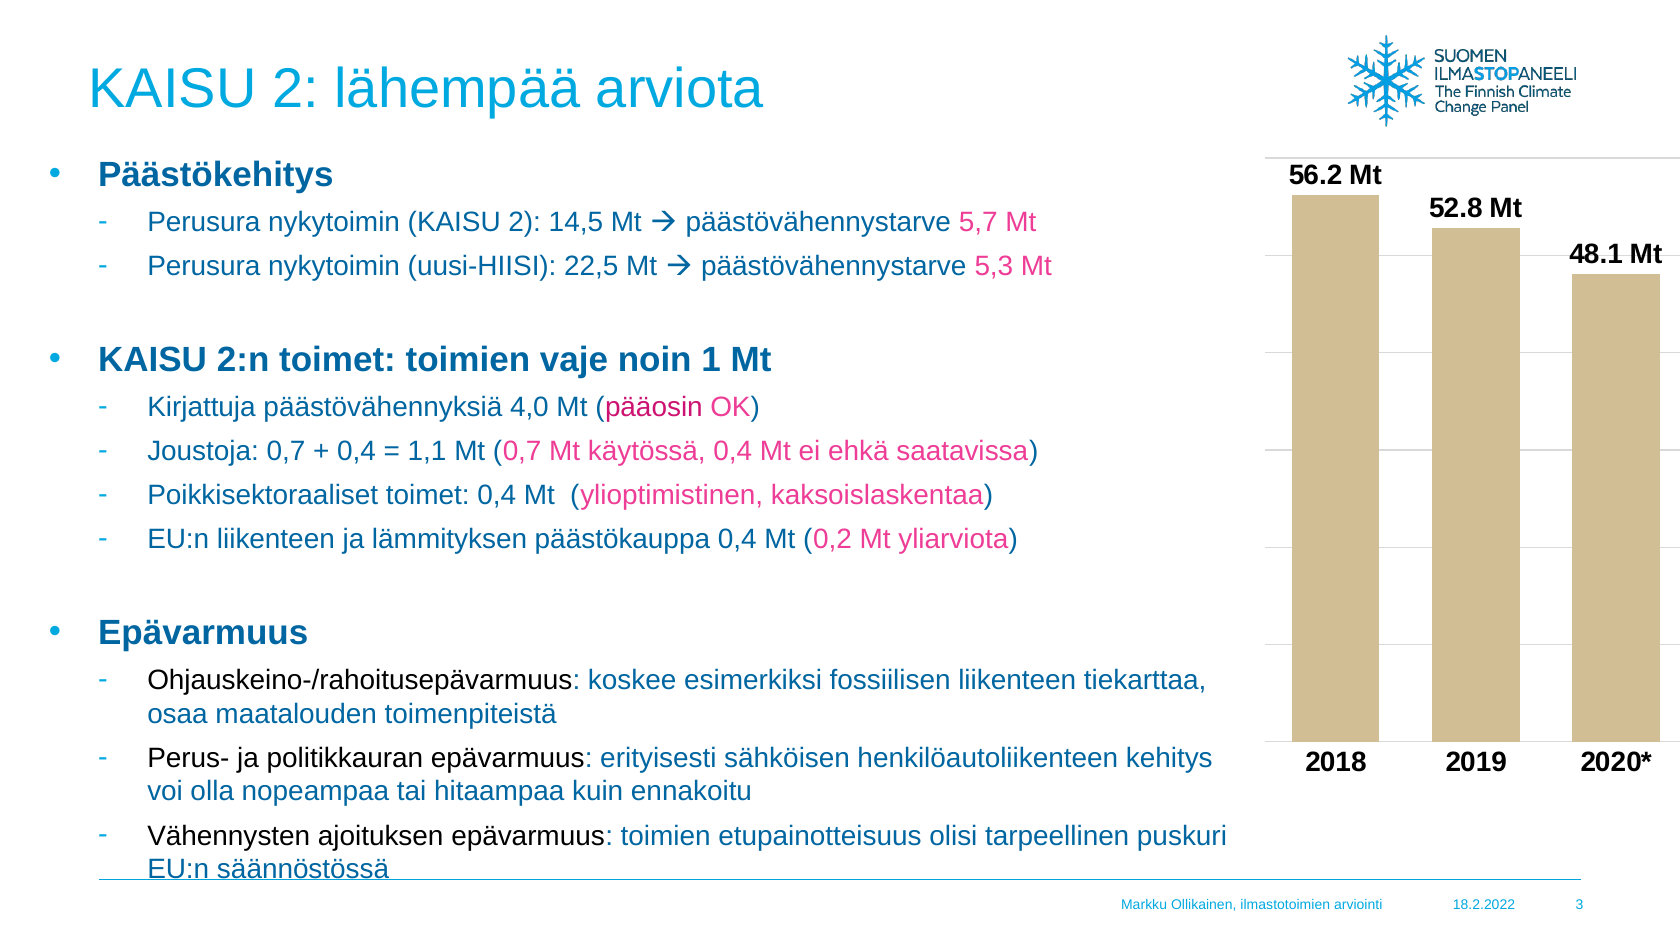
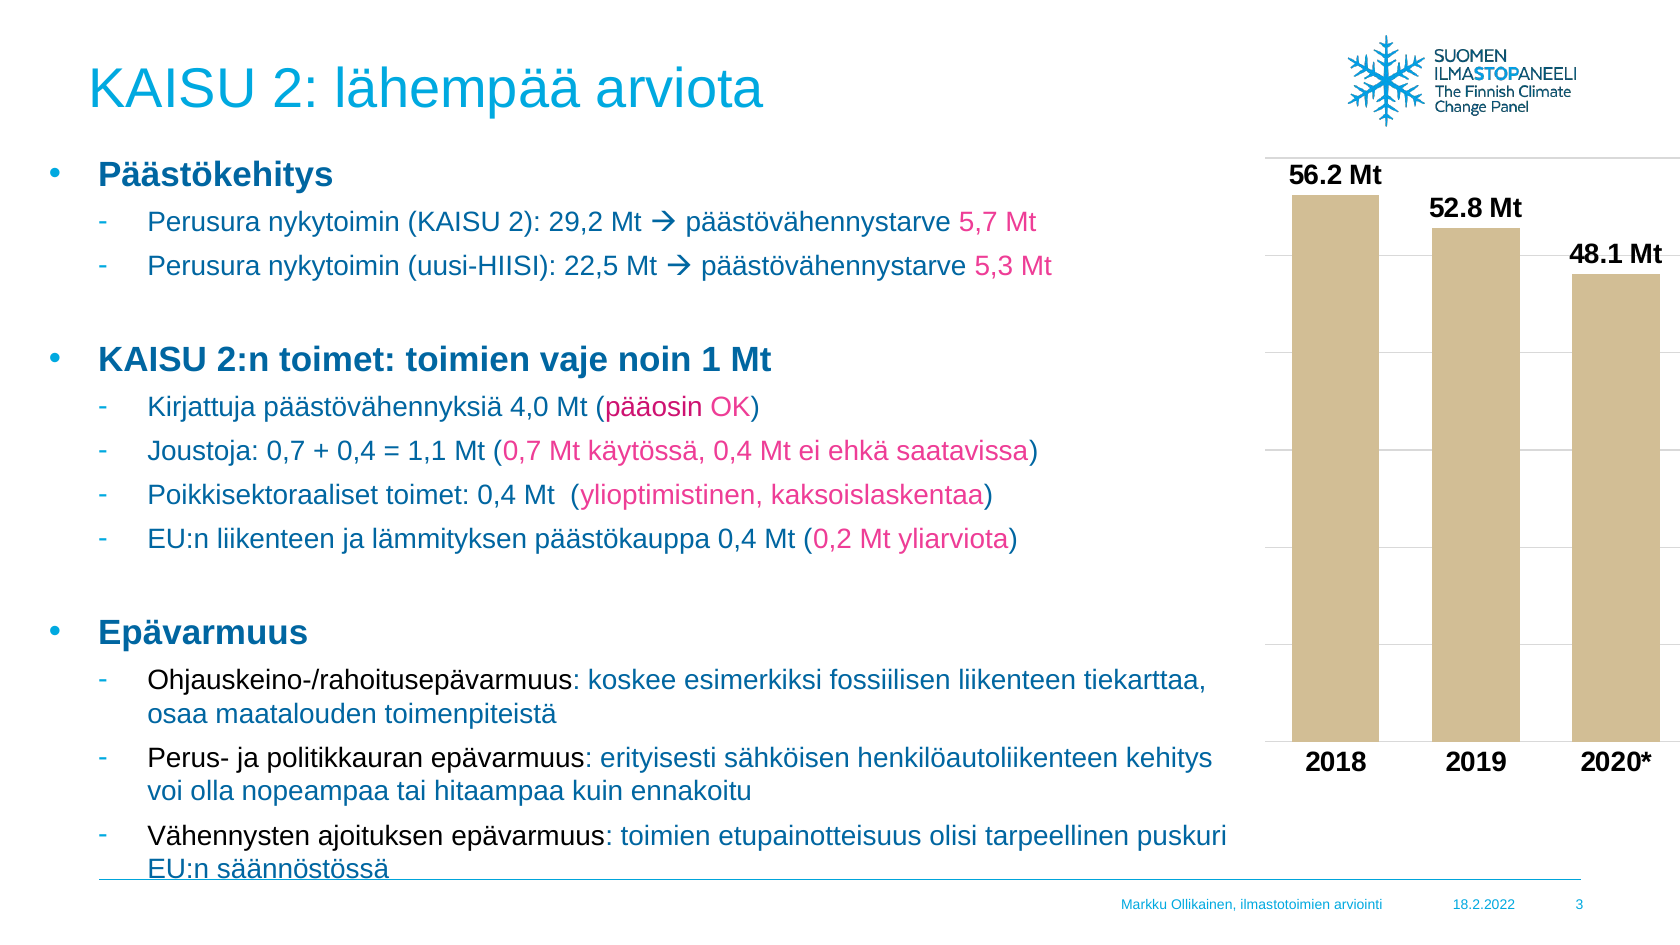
14,5: 14,5 -> 29,2
